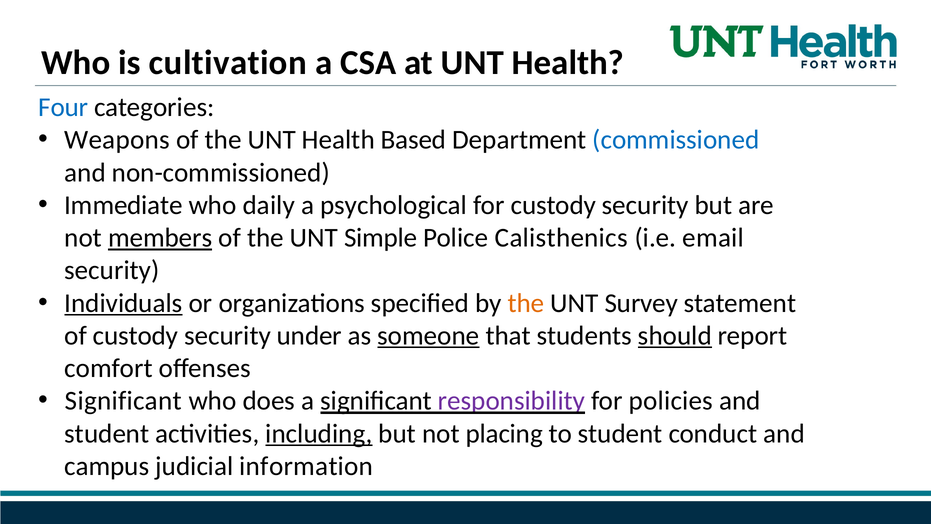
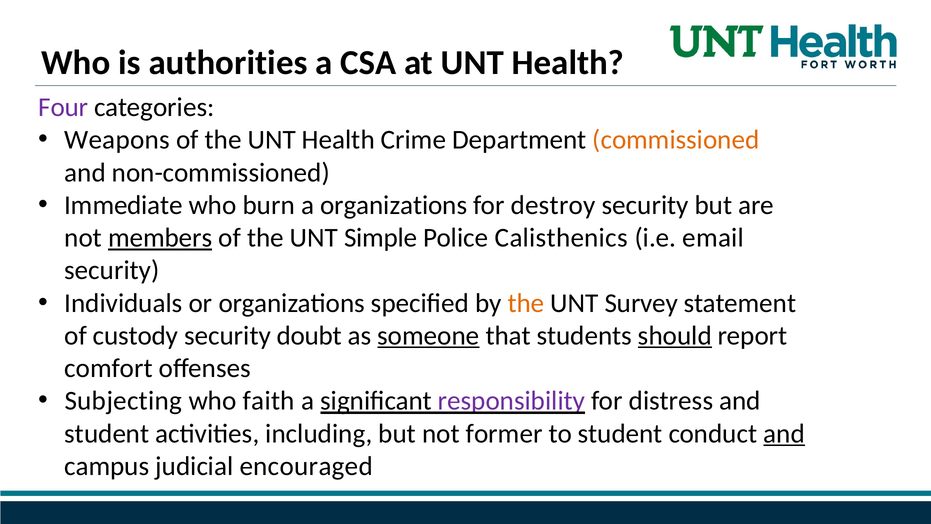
cultivation: cultivation -> authorities
Four colour: blue -> purple
Based: Based -> Crime
commissioned colour: blue -> orange
daily: daily -> burn
a psychological: psychological -> organizations
for custody: custody -> destroy
Individuals underline: present -> none
under: under -> doubt
Significant at (123, 401): Significant -> Subjecting
does: does -> faith
policies: policies -> distress
including underline: present -> none
placing: placing -> former
and at (784, 433) underline: none -> present
information: information -> encouraged
